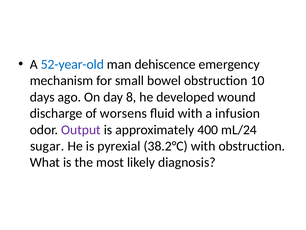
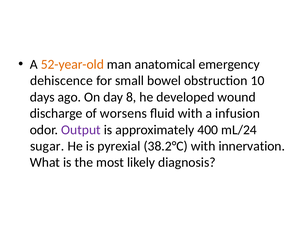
52-year-old colour: blue -> orange
dehiscence: dehiscence -> anatomical
mechanism: mechanism -> dehiscence
with obstruction: obstruction -> innervation
